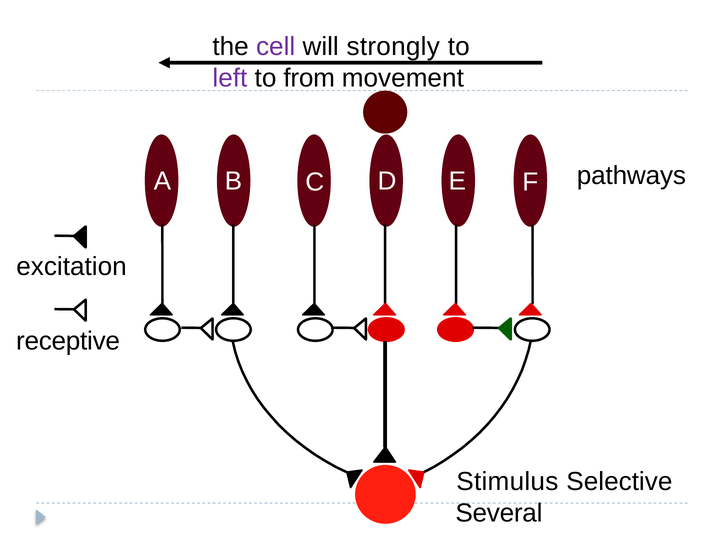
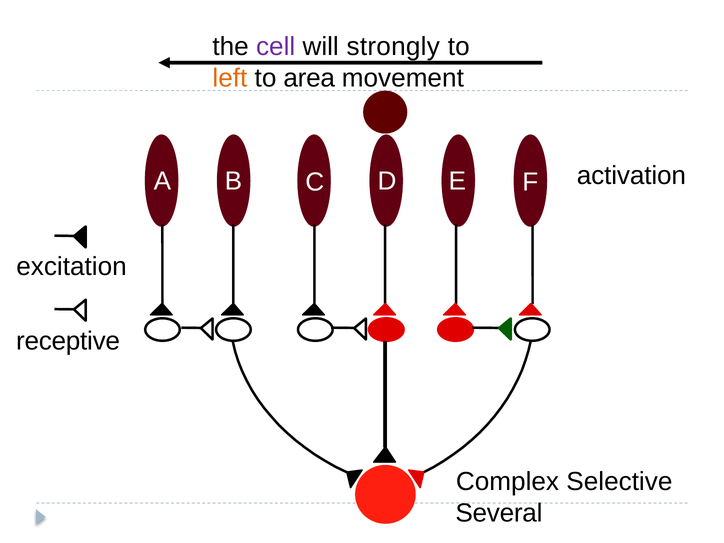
left colour: purple -> orange
from: from -> area
pathways: pathways -> activation
Stimulus: Stimulus -> Complex
